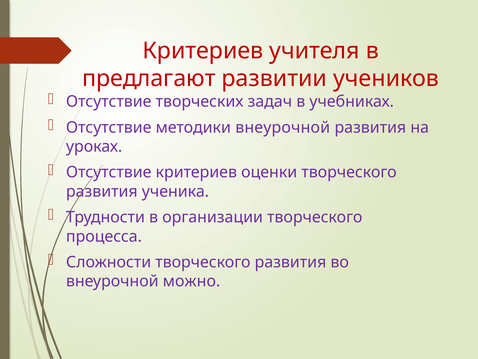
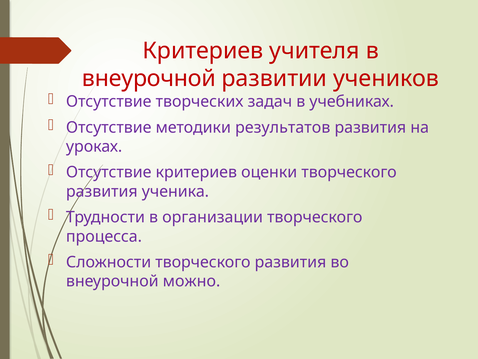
предлагают at (149, 78): предлагают -> внеурочной
методики внеурочной: внеурочной -> результатов
